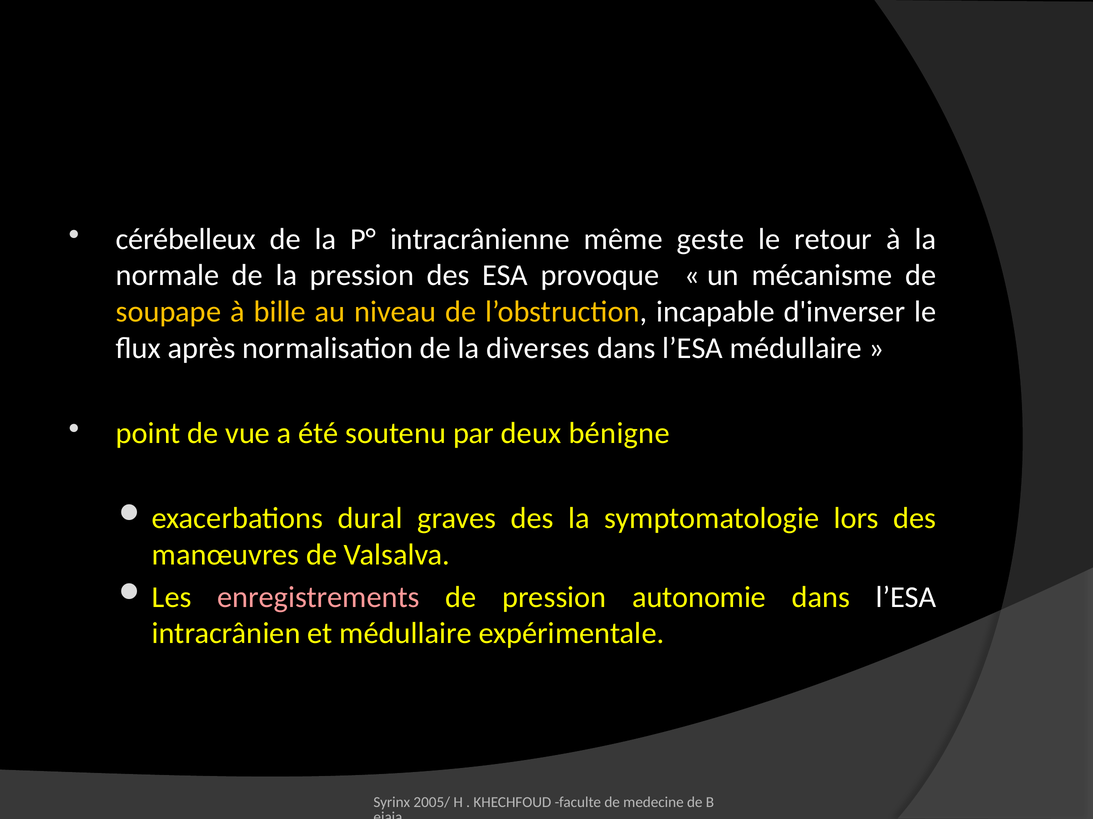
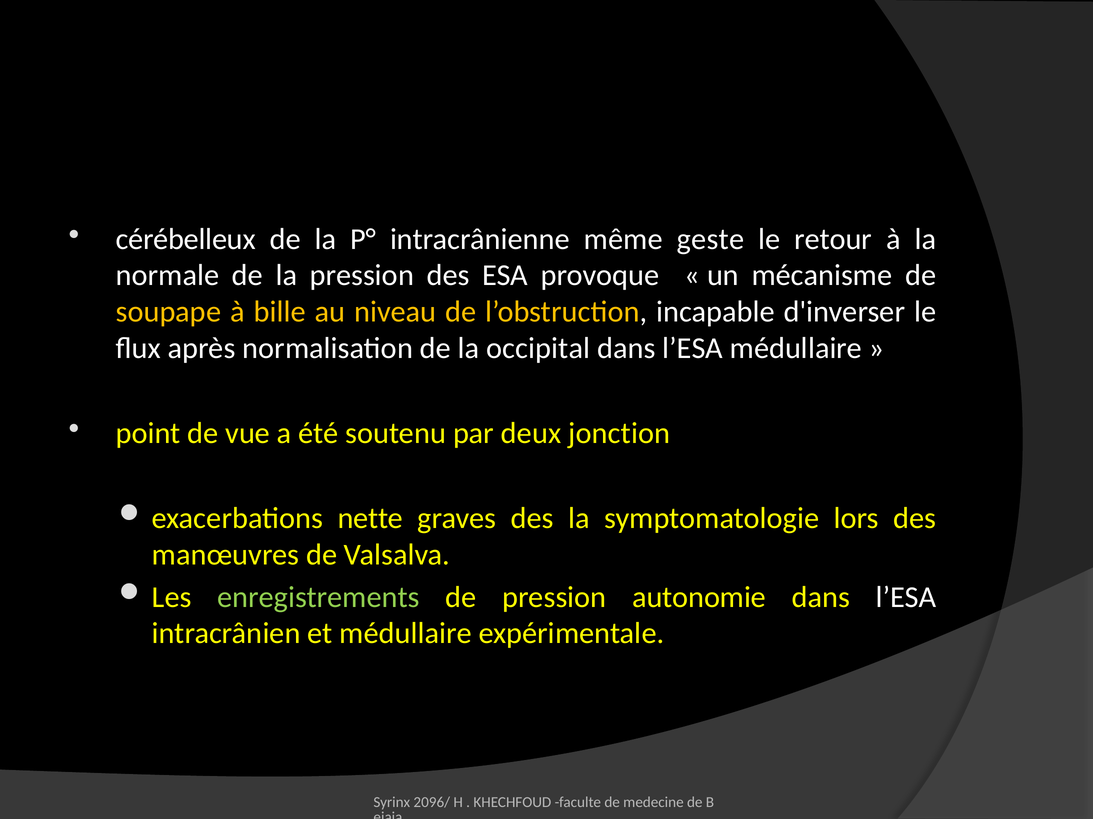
diverses: diverses -> occipital
bénigne: bénigne -> jonction
dural: dural -> nette
enregistrements colour: pink -> light green
2005/: 2005/ -> 2096/
